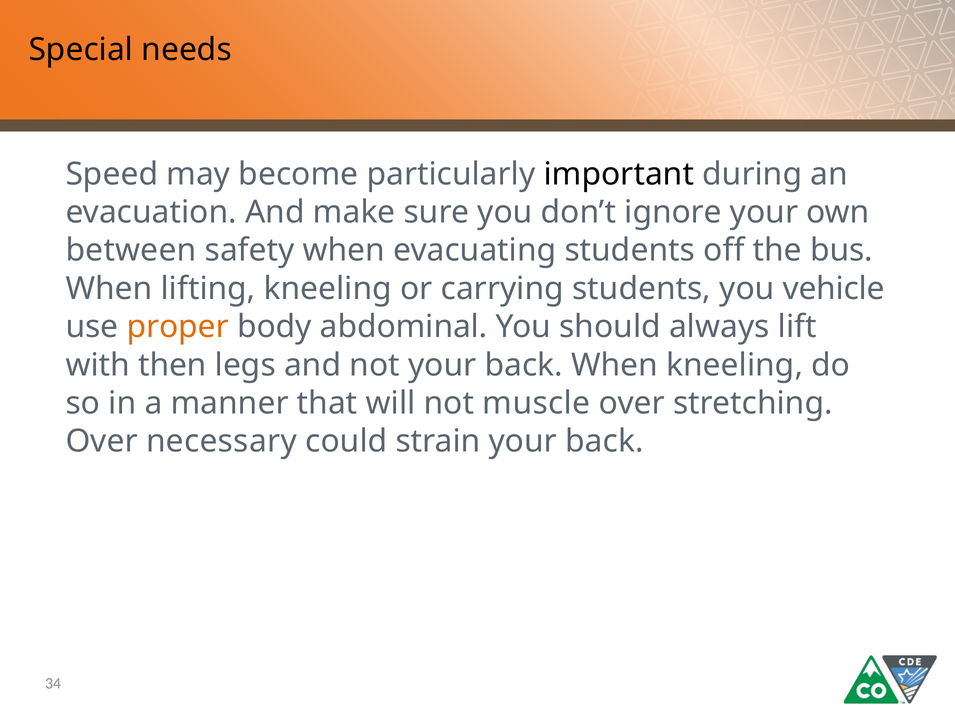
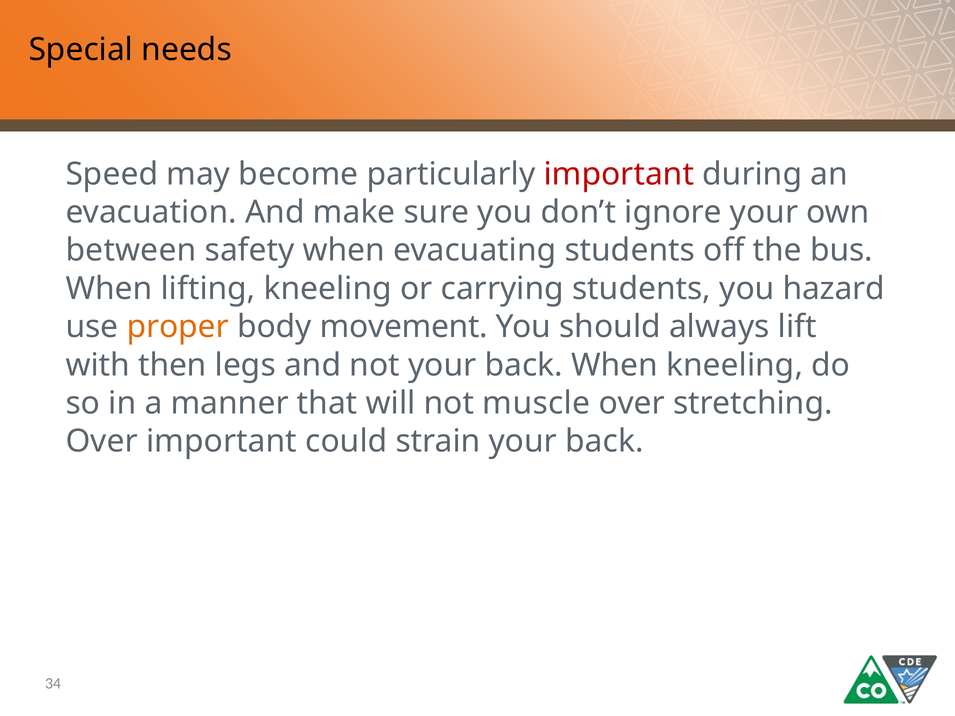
important at (619, 174) colour: black -> red
vehicle: vehicle -> hazard
abdominal: abdominal -> movement
Over necessary: necessary -> important
